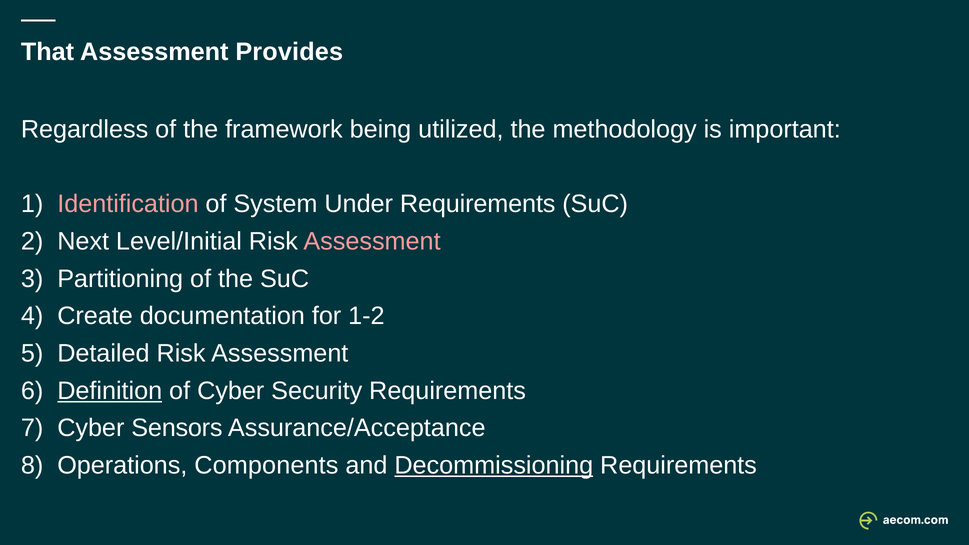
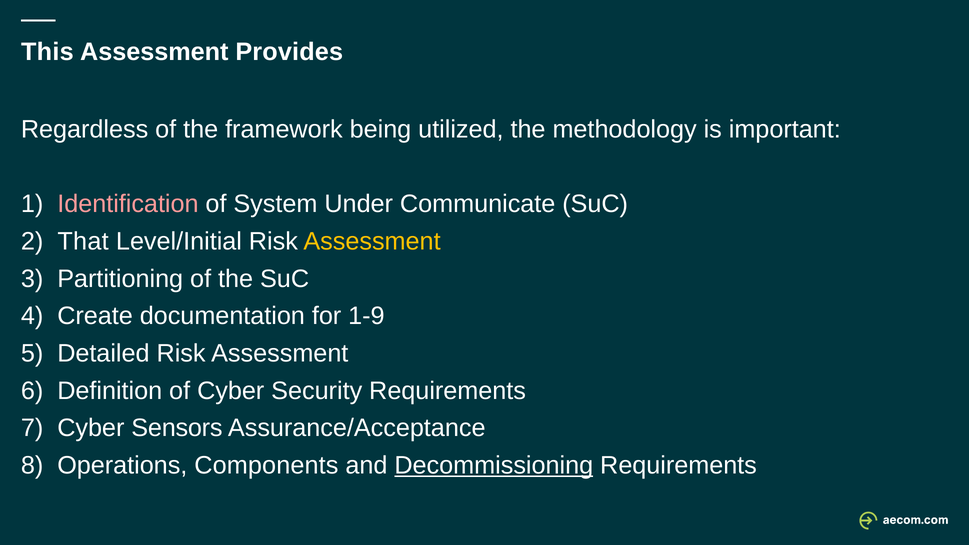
That: That -> This
Under Requirements: Requirements -> Communicate
Next: Next -> That
Assessment at (372, 241) colour: pink -> yellow
1-2: 1-2 -> 1-9
Definition underline: present -> none
